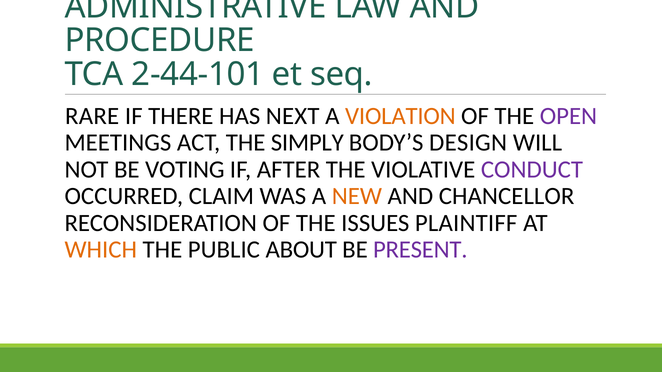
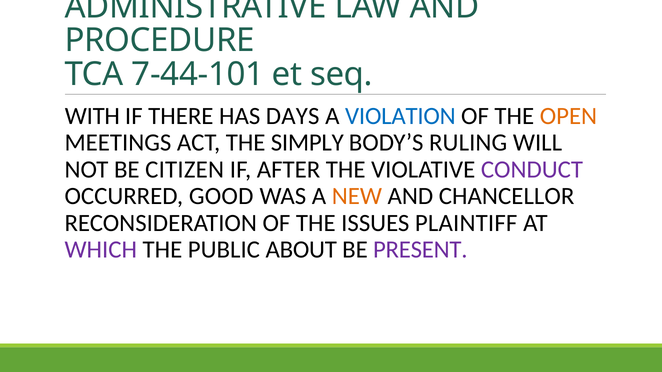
2-44-101: 2-44-101 -> 7-44-101
RARE: RARE -> WITH
NEXT: NEXT -> DAYS
VIOLATION colour: orange -> blue
OPEN colour: purple -> orange
DESIGN: DESIGN -> RULING
VOTING: VOTING -> CITIZEN
CLAIM: CLAIM -> GOOD
WHICH colour: orange -> purple
